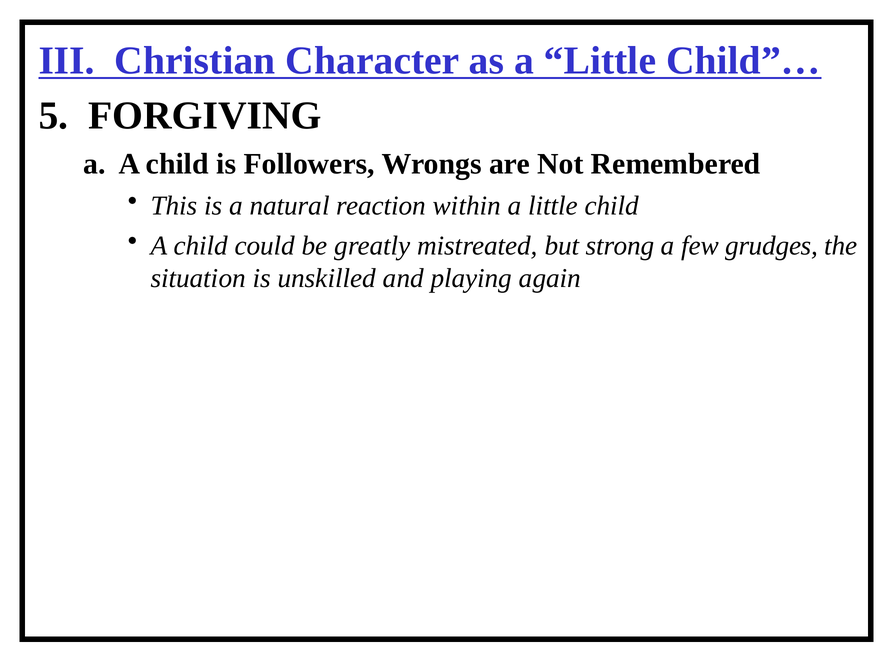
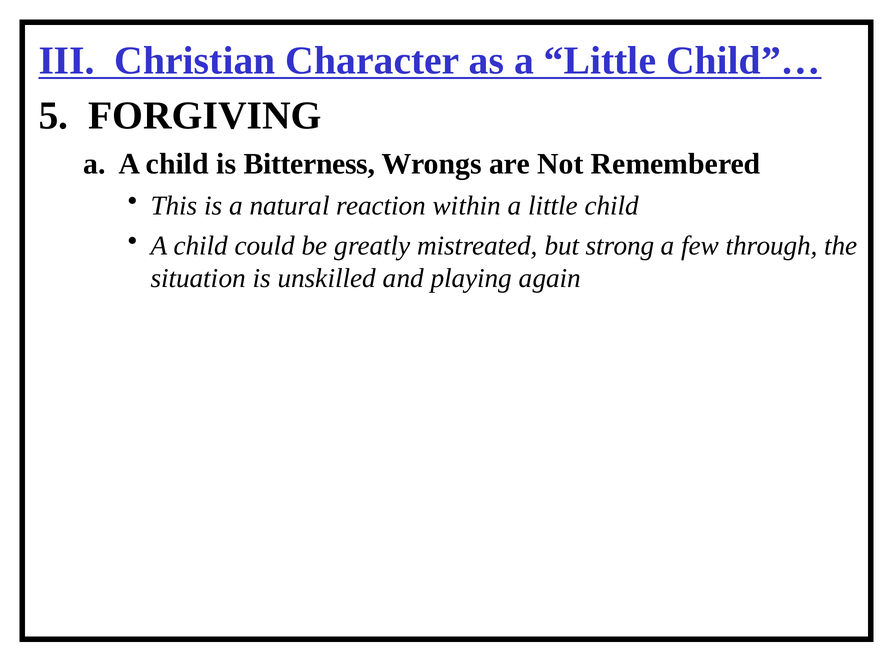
Followers: Followers -> Bitterness
grudges: grudges -> through
